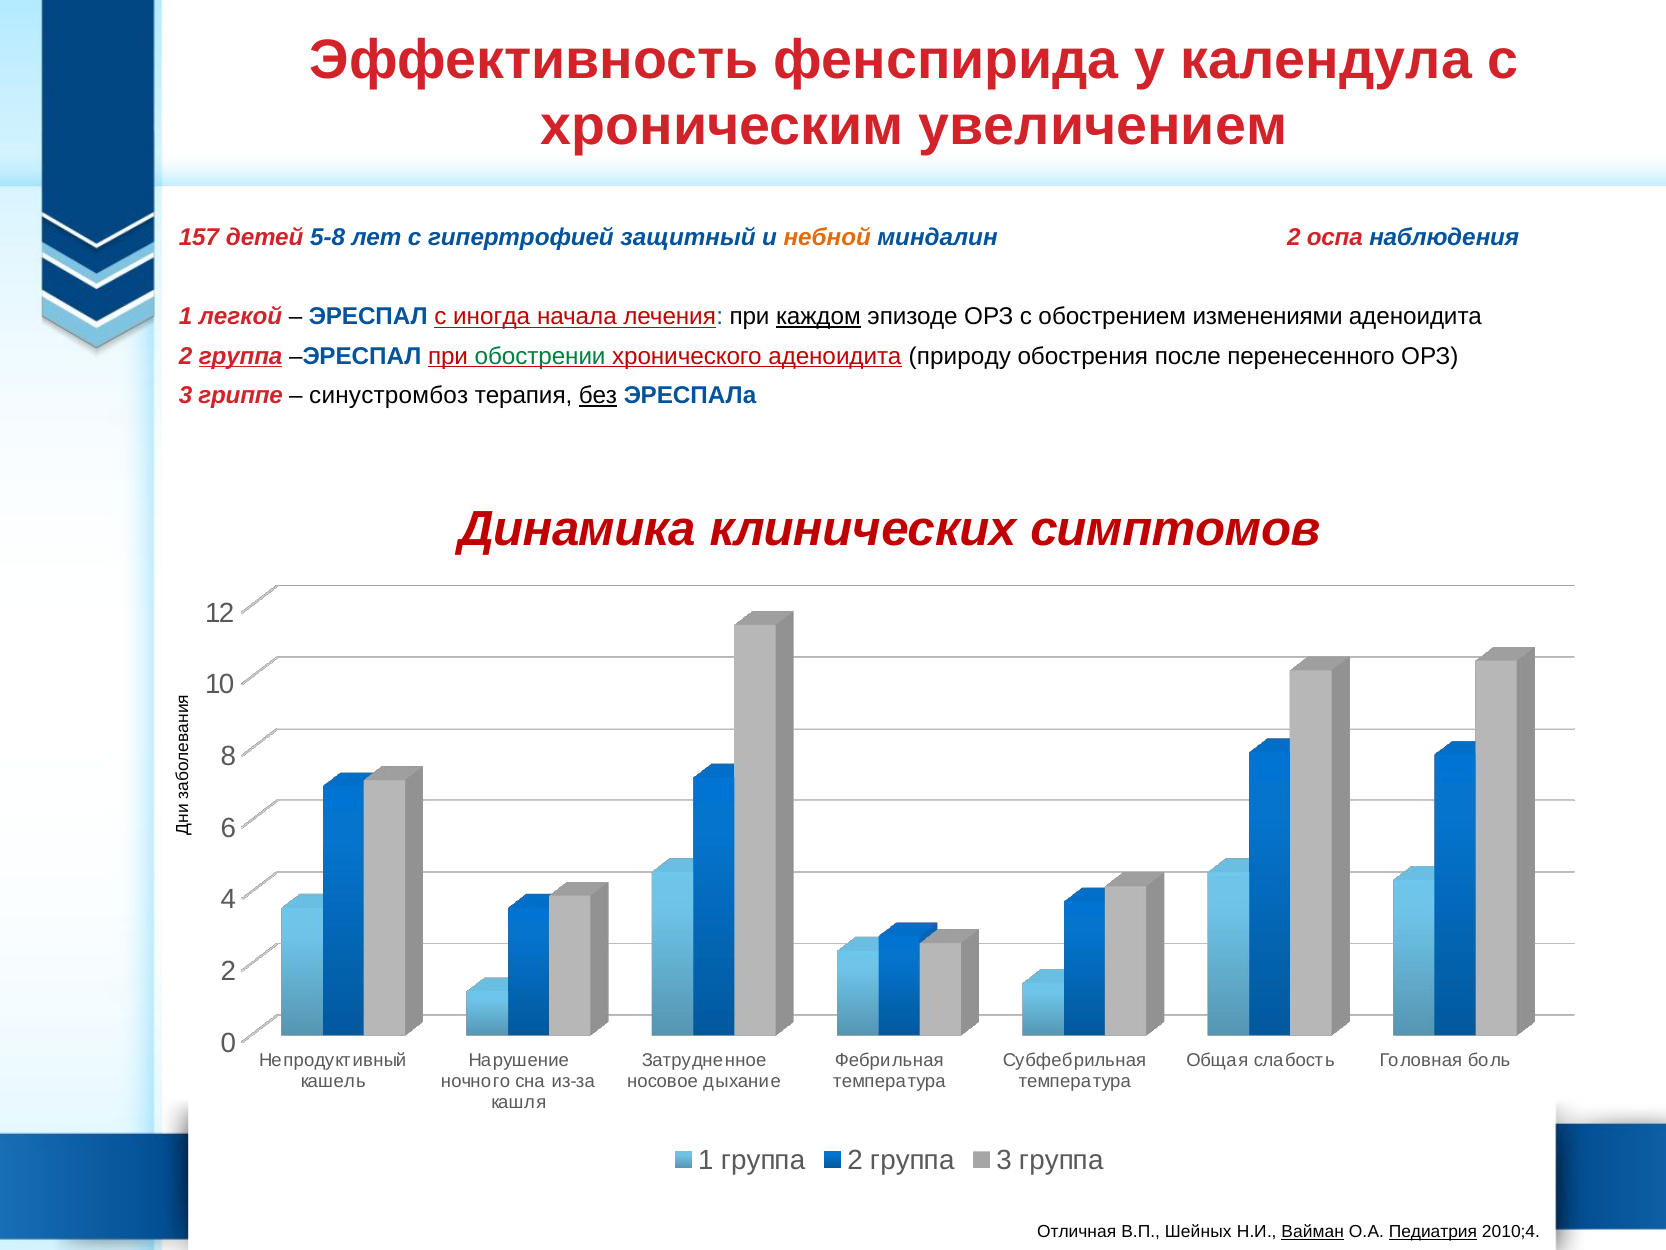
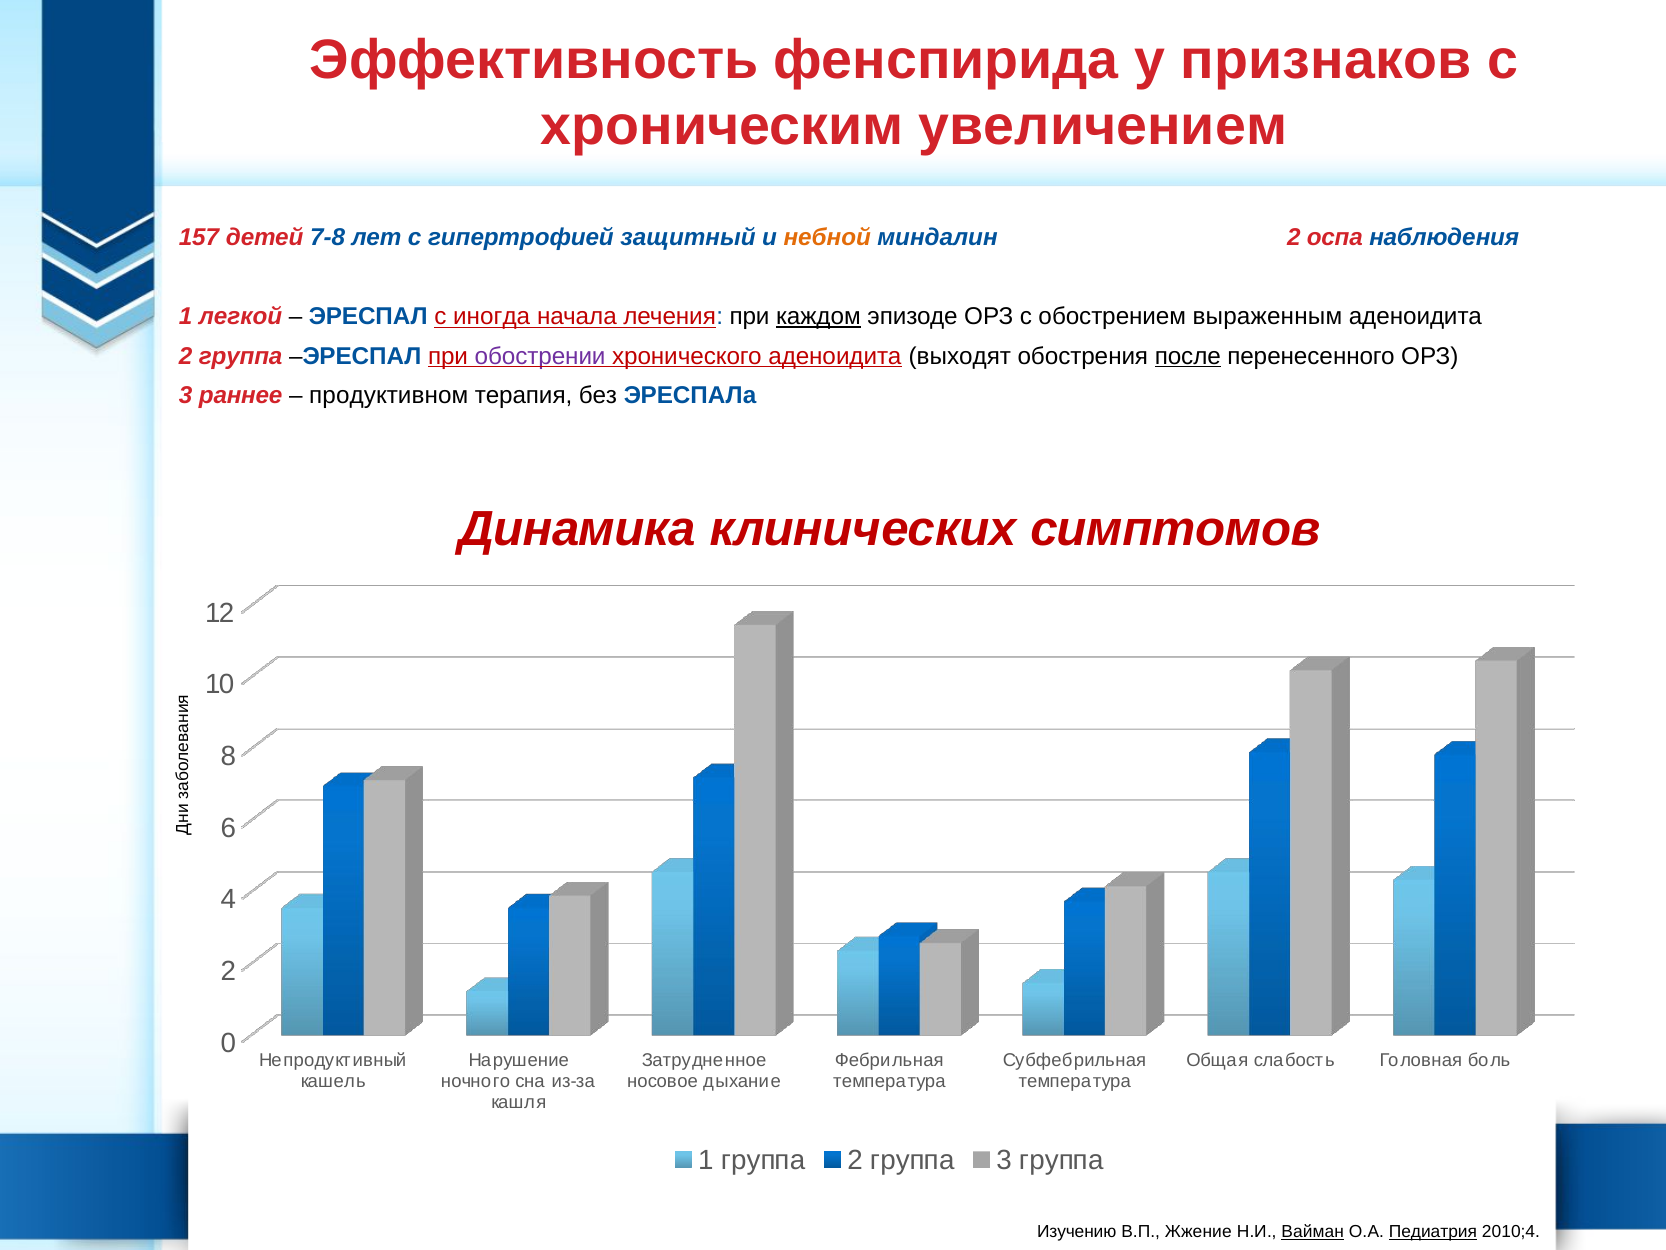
календула: календула -> признаков
5-8: 5-8 -> 7-8
изменениями: изменениями -> выраженным
группа at (241, 356) underline: present -> none
обострении colour: green -> purple
природу: природу -> выходят
после underline: none -> present
гриппе: гриппе -> раннее
синустромбоз: синустромбоз -> продуктивном
без underline: present -> none
Отличная: Отличная -> Изучению
Шейных: Шейных -> Жжение
